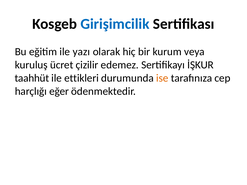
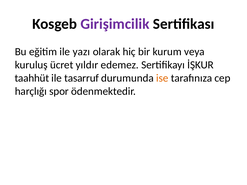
Girişimcilik colour: blue -> purple
çizilir: çizilir -> yıldır
ettikleri: ettikleri -> tasarruf
eğer: eğer -> spor
